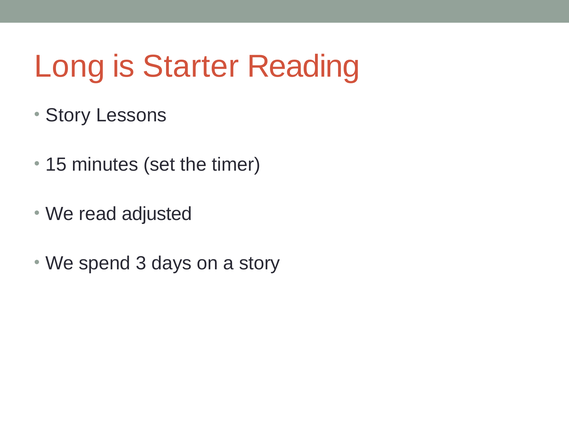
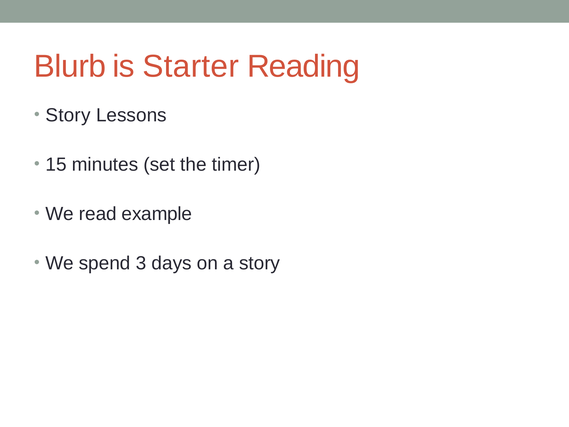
Long: Long -> Blurb
adjusted: adjusted -> example
